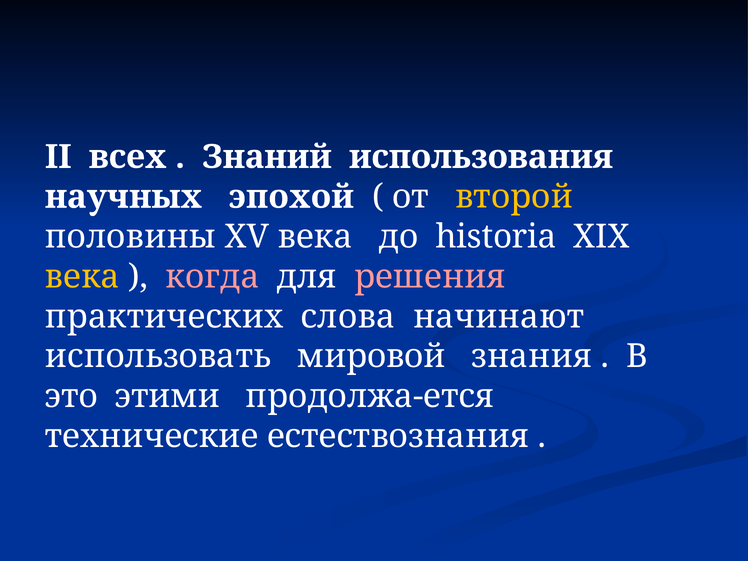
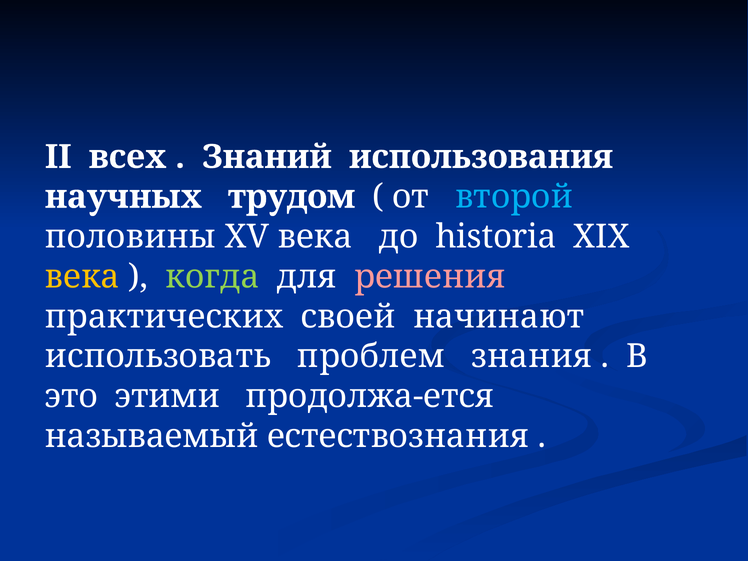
эпохой: эпохой -> трудом
второй colour: yellow -> light blue
когда colour: pink -> light green
слова: слова -> своей
мировой: мировой -> проблем
технические: технические -> называемый
